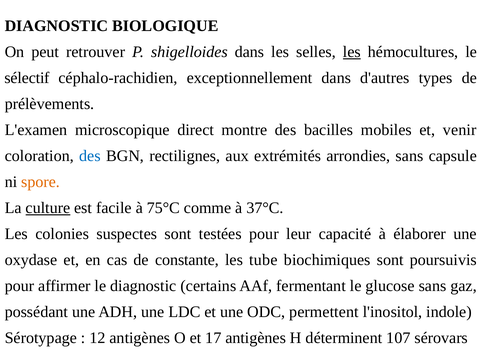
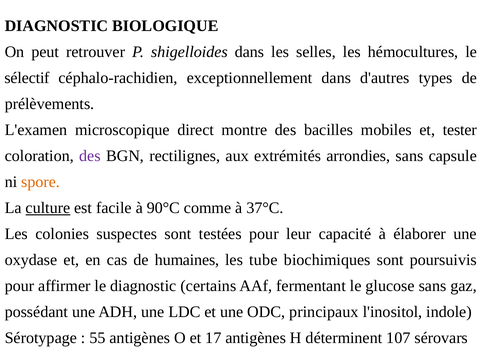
les at (352, 52) underline: present -> none
venir: venir -> tester
des at (90, 156) colour: blue -> purple
75°C: 75°C -> 90°C
constante: constante -> humaines
permettent: permettent -> principaux
12: 12 -> 55
